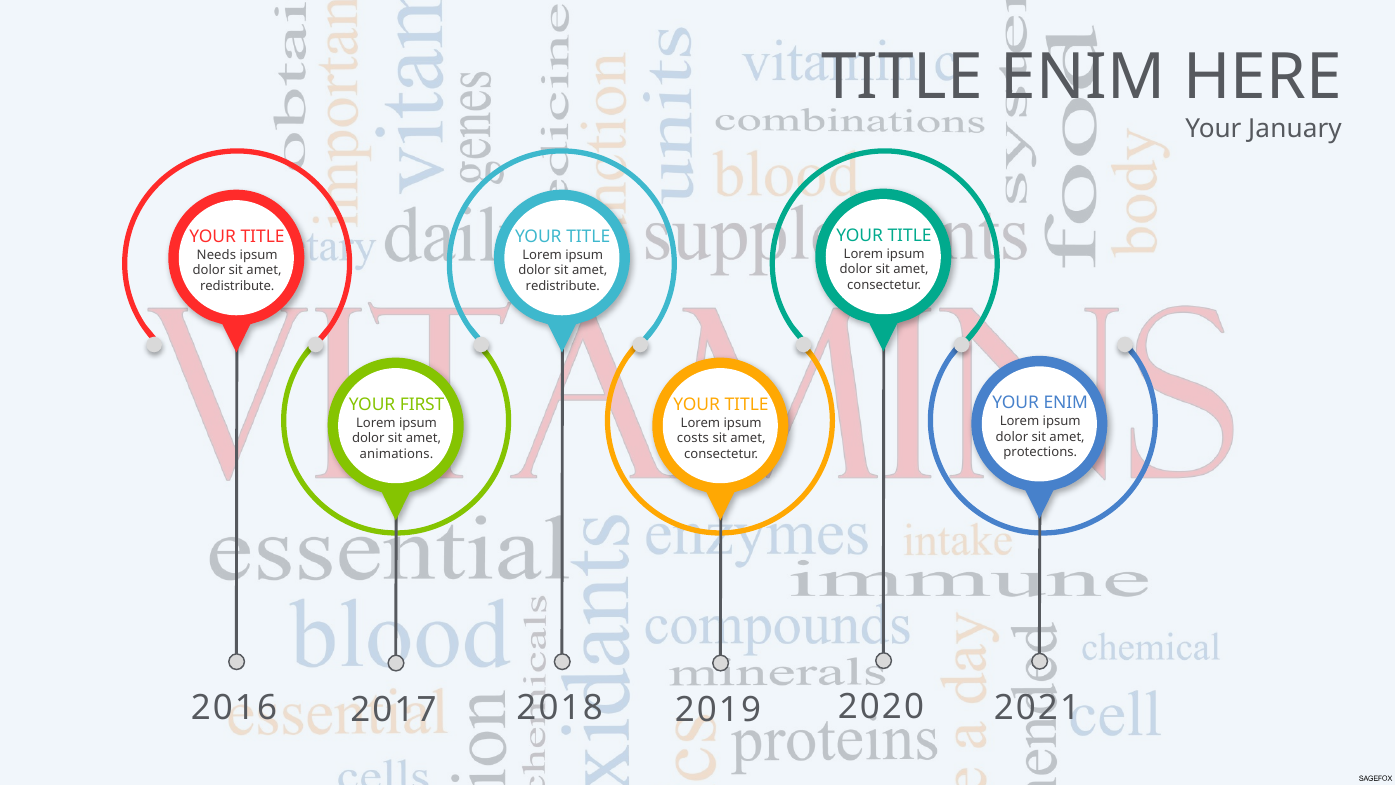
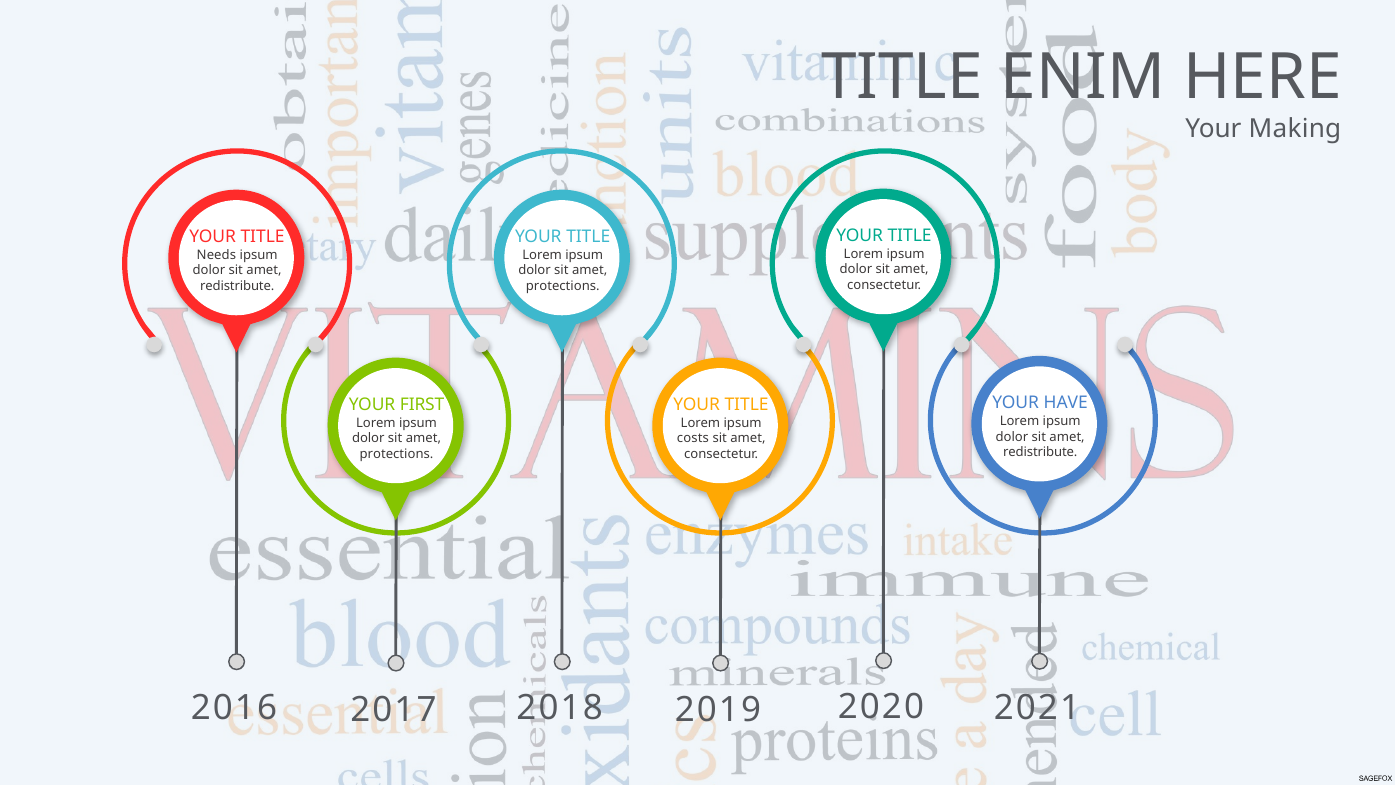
January: January -> Making
redistribute at (563, 286): redistribute -> protections
YOUR ENIM: ENIM -> HAVE
protections at (1040, 452): protections -> redistribute
animations at (396, 454): animations -> protections
